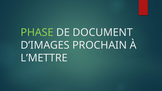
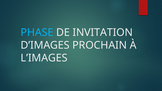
PHASE colour: light green -> light blue
DOCUMENT: DOCUMENT -> INVITATION
L’METTRE: L’METTRE -> L’IMAGES
